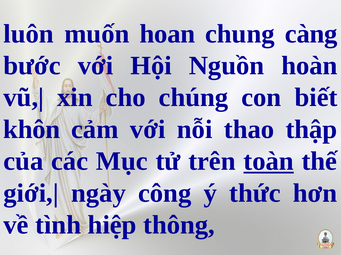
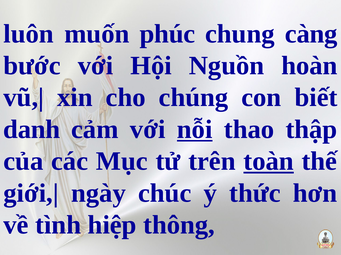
hoan: hoan -> phúc
khôn: khôn -> danh
nỗi underline: none -> present
công: công -> chúc
